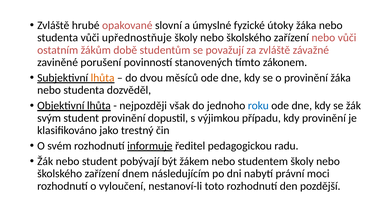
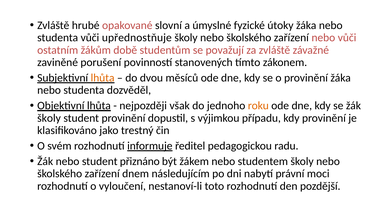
roku colour: blue -> orange
svým at (49, 118): svým -> školy
pobývají: pobývají -> přiznáno
